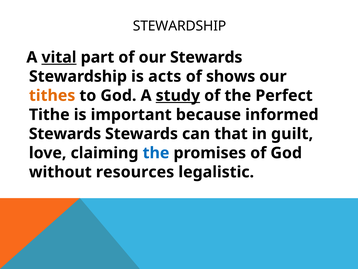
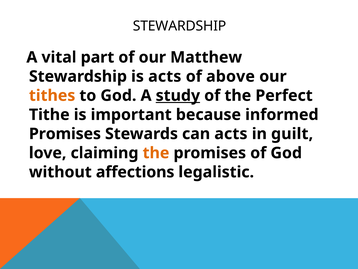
vital underline: present -> none
our Stewards: Stewards -> Matthew
shows: shows -> above
Stewards at (65, 134): Stewards -> Promises
can that: that -> acts
the at (156, 153) colour: blue -> orange
resources: resources -> affections
